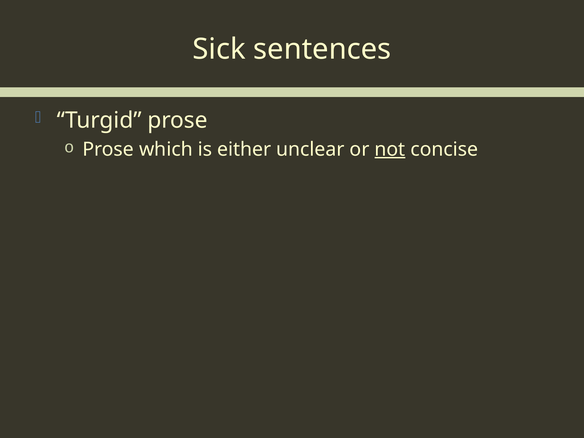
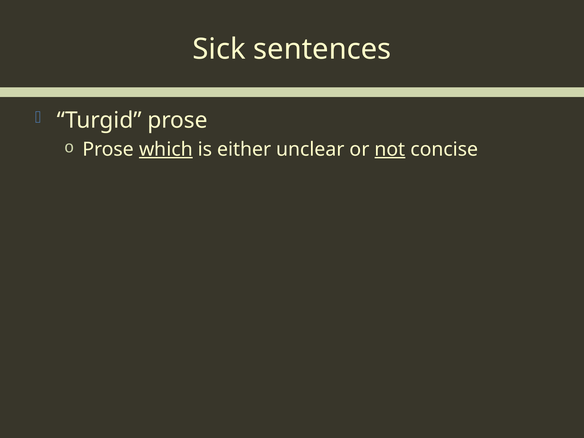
which underline: none -> present
